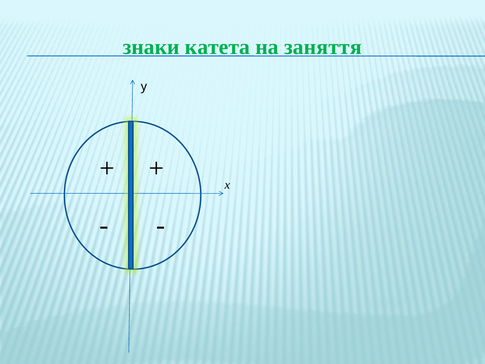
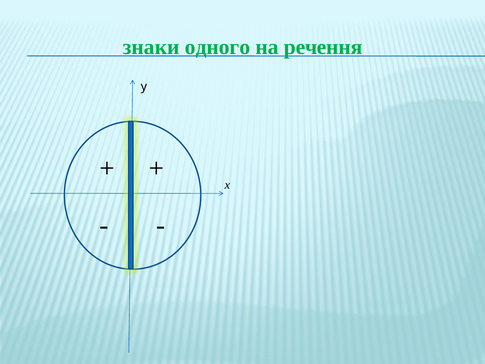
катета: катета -> одного
заняття: заняття -> речення
